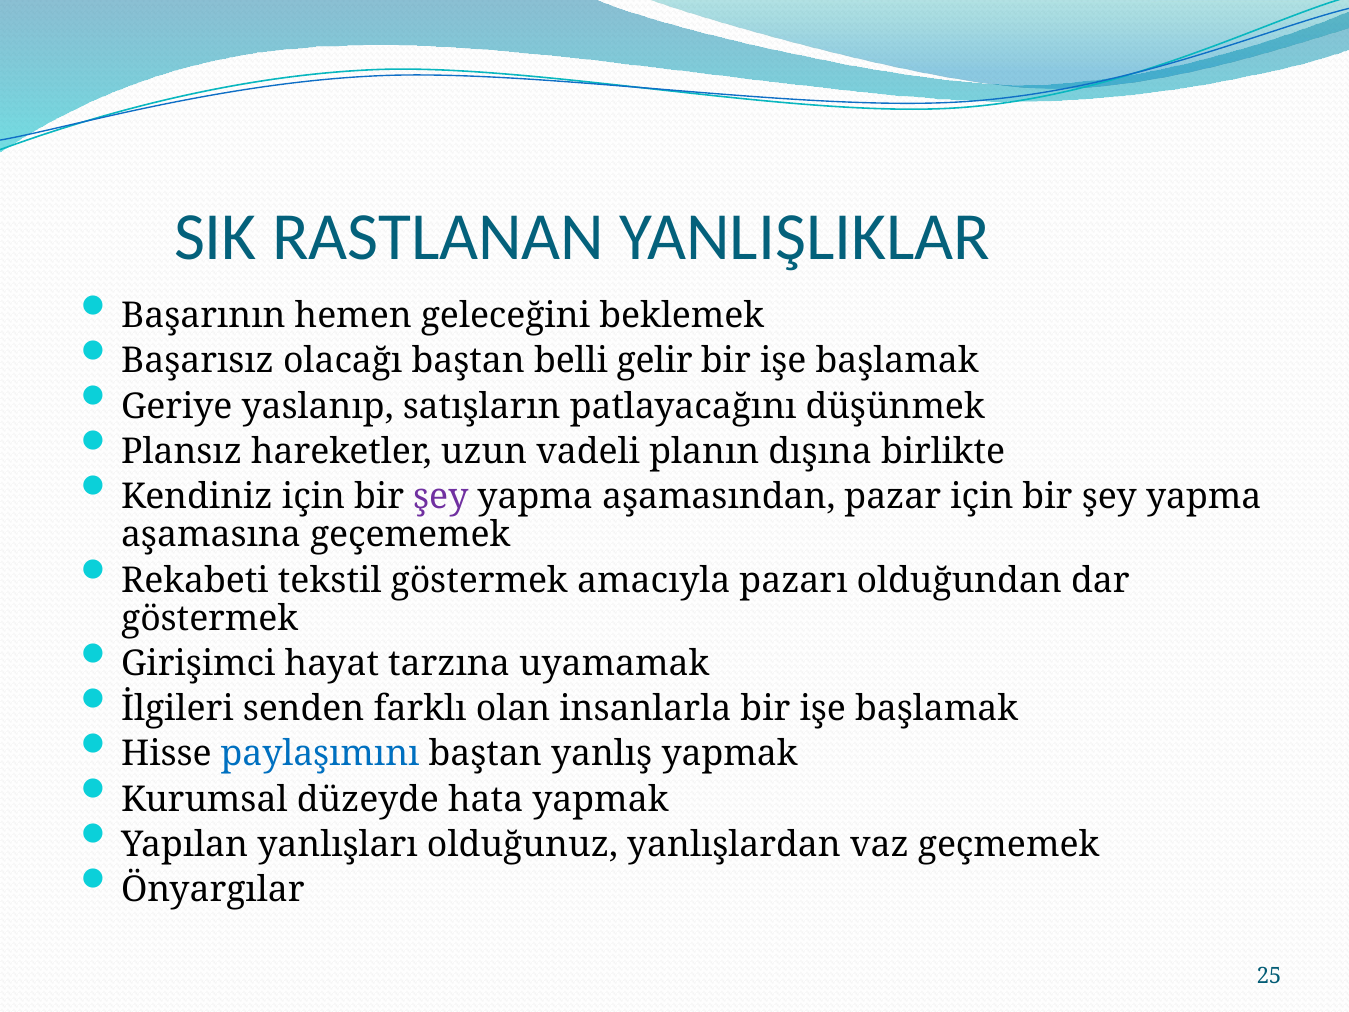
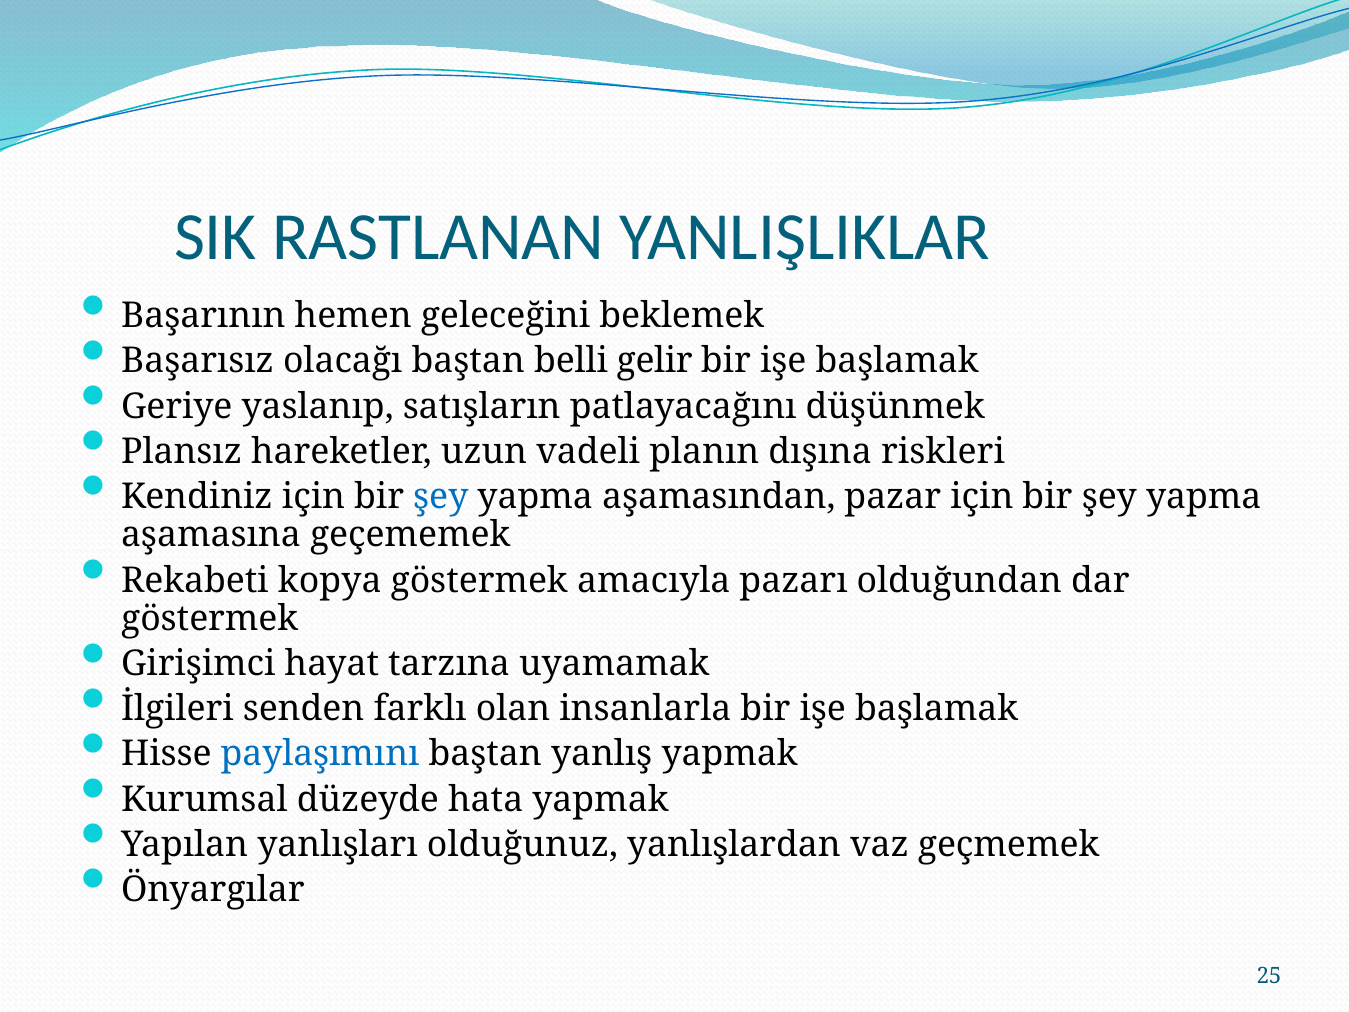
birlikte: birlikte -> riskleri
şey at (441, 497) colour: purple -> blue
tekstil: tekstil -> kopya
